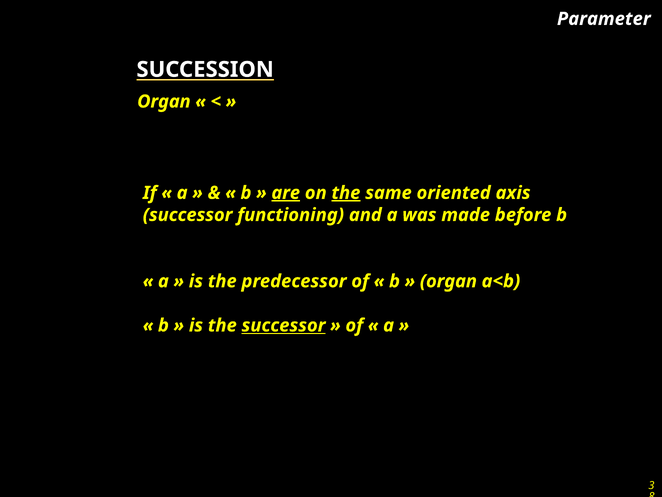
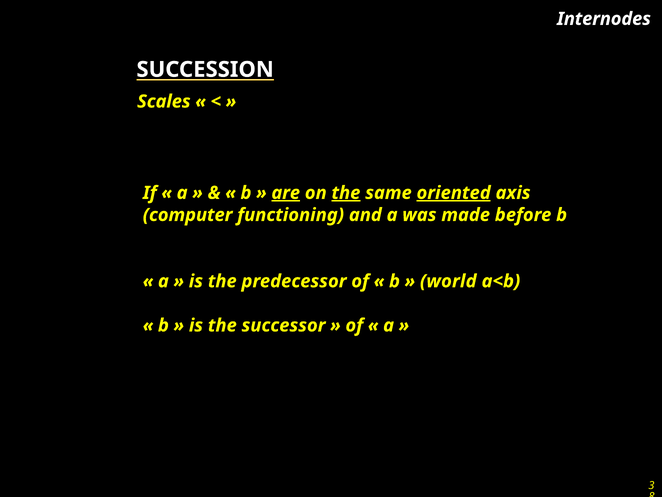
Parameter: Parameter -> Internodes
Organ at (164, 101): Organ -> Scales
oriented underline: none -> present
successor at (188, 215): successor -> computer
organ at (448, 281): organ -> world
successor at (284, 325) underline: present -> none
